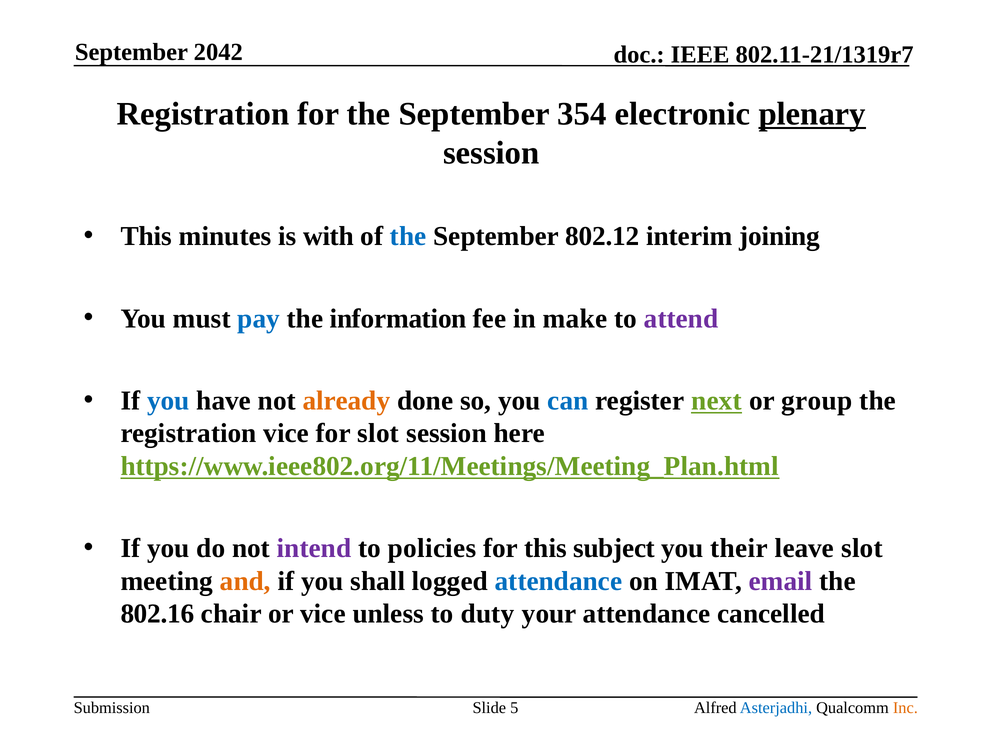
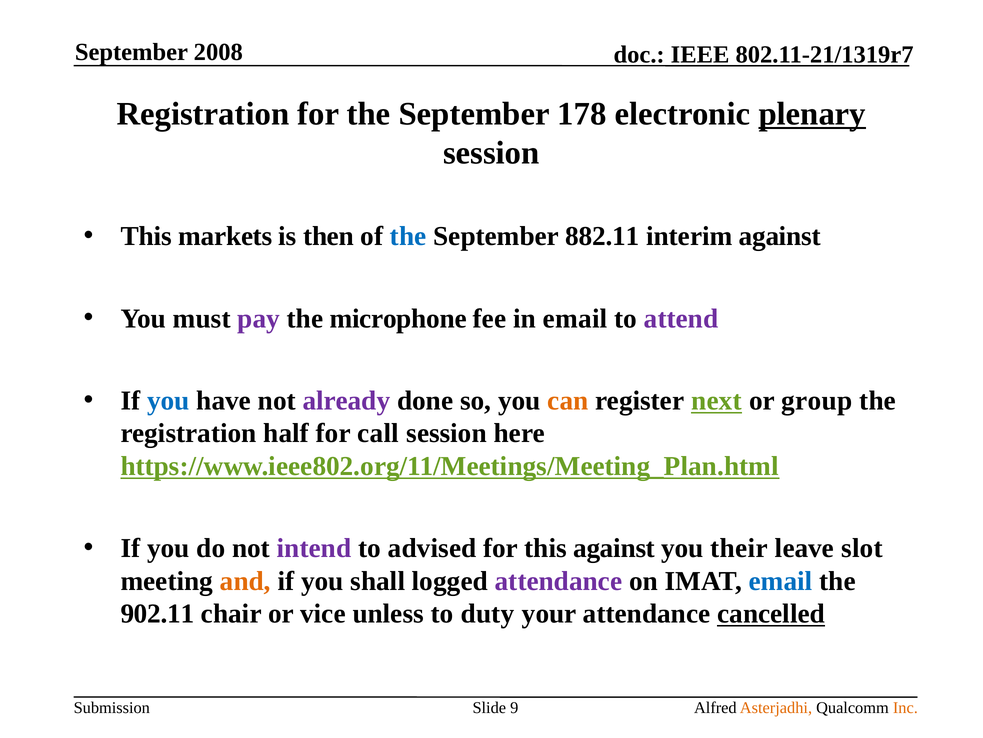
2042: 2042 -> 2008
354: 354 -> 178
minutes: minutes -> markets
with: with -> then
802.12: 802.12 -> 882.11
interim joining: joining -> against
pay colour: blue -> purple
information: information -> microphone
in make: make -> email
already colour: orange -> purple
can colour: blue -> orange
registration vice: vice -> half
for slot: slot -> call
policies: policies -> advised
this subject: subject -> against
attendance at (558, 580) colour: blue -> purple
email at (781, 580) colour: purple -> blue
802.16: 802.16 -> 902.11
cancelled underline: none -> present
5: 5 -> 9
Asterjadhi colour: blue -> orange
